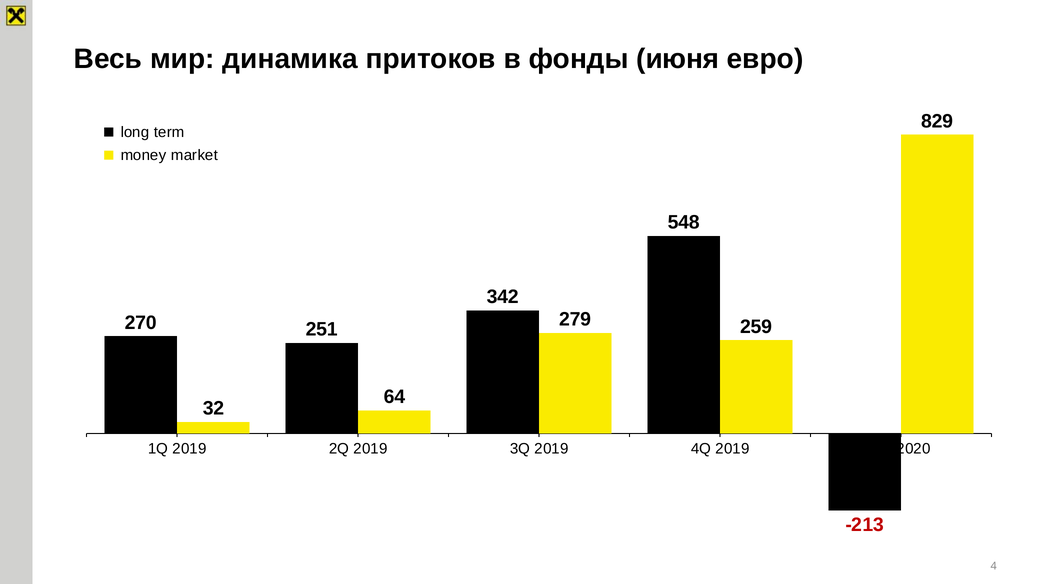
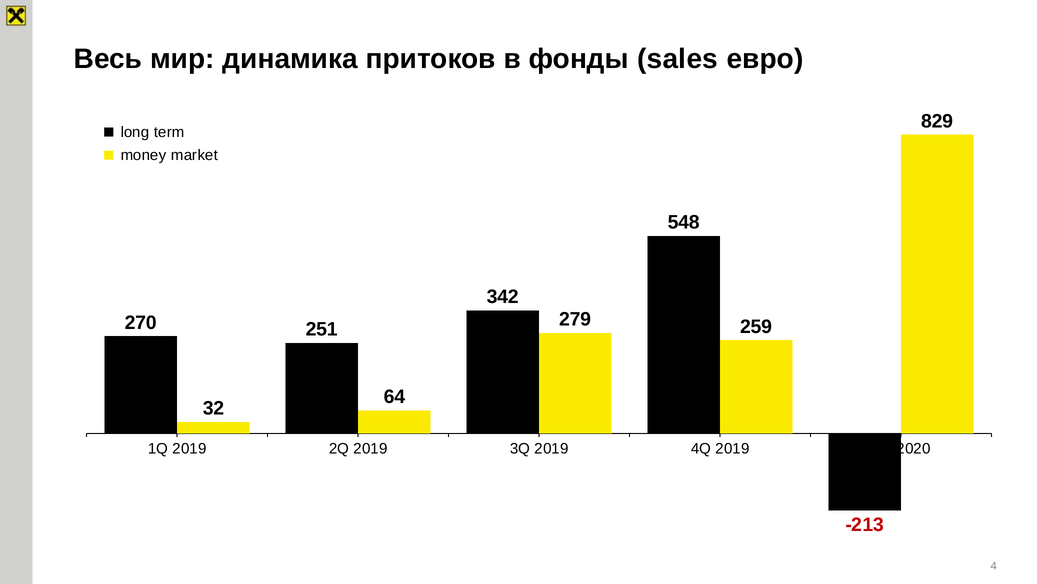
июня: июня -> sales
